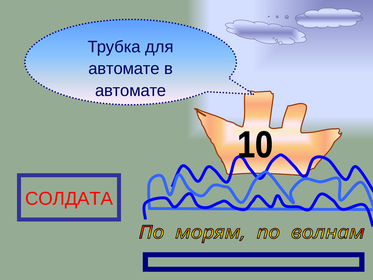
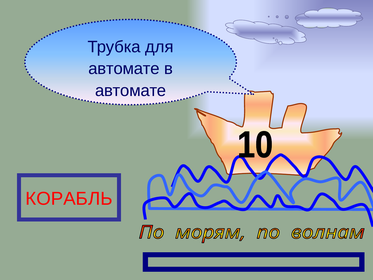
СОЛДАТА: СОЛДАТА -> КОРАБЛЬ
